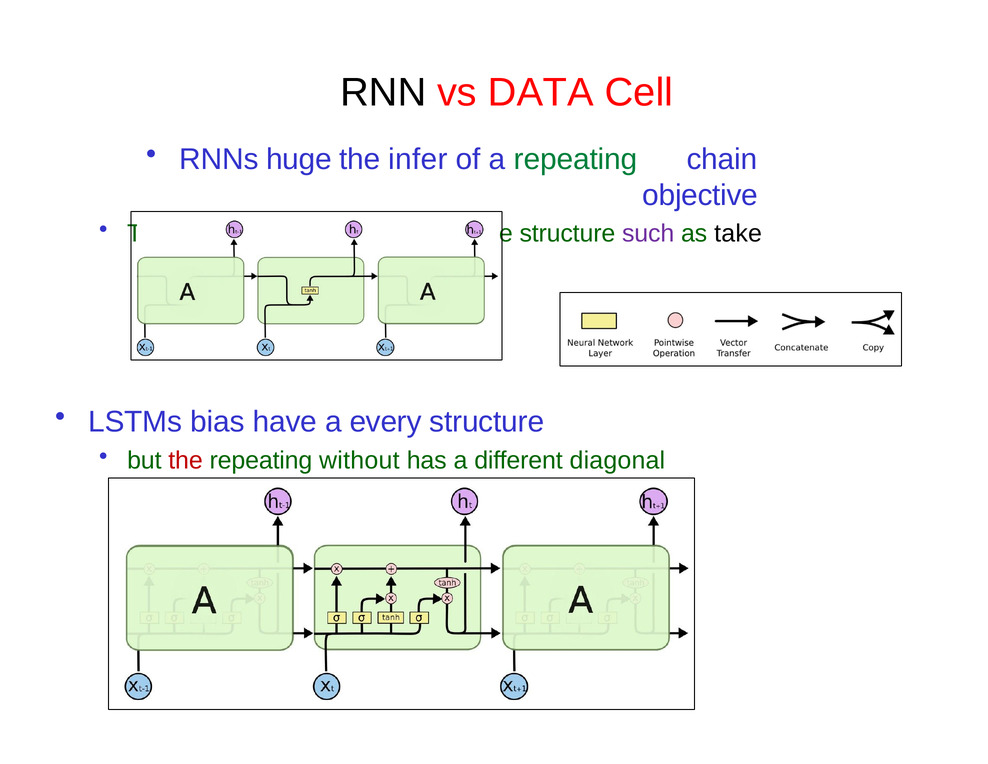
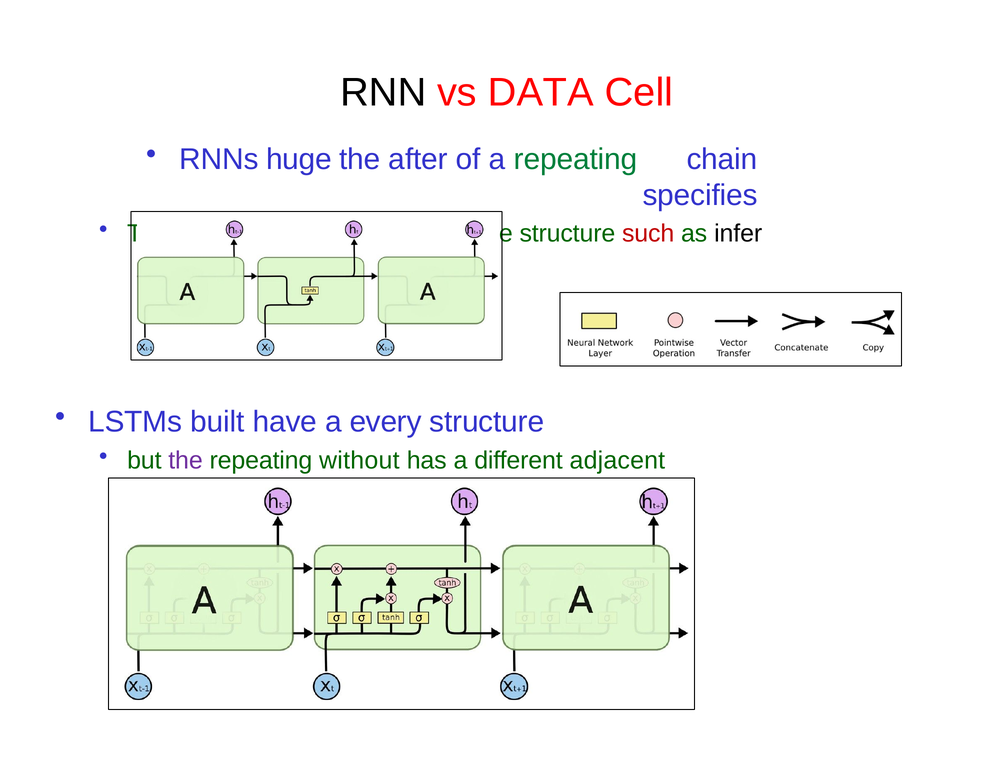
infer: infer -> after
objective: objective -> specifies
such colour: purple -> red
take: take -> infer
bias: bias -> built
the at (186, 460) colour: red -> purple
diagonal: diagonal -> adjacent
